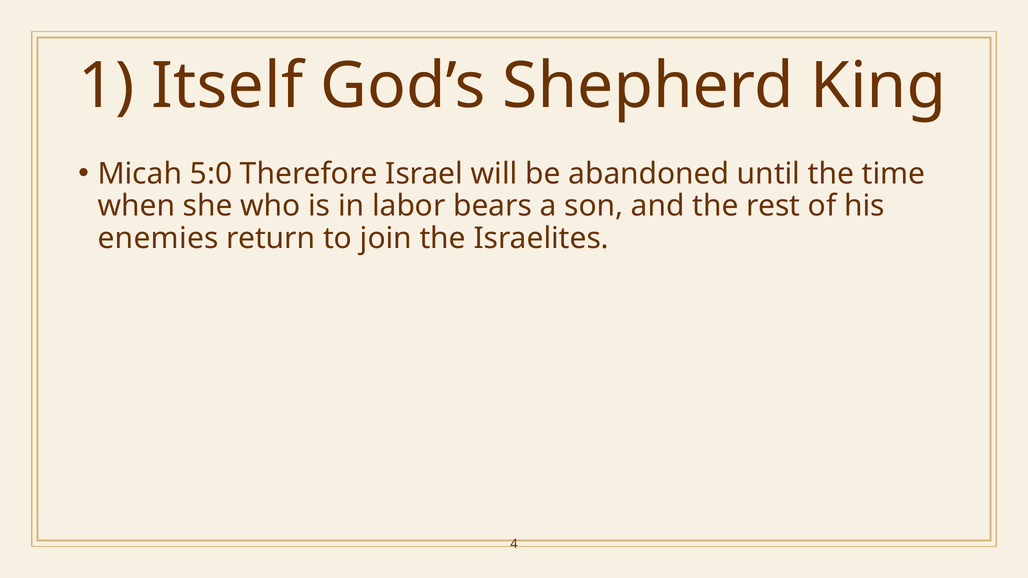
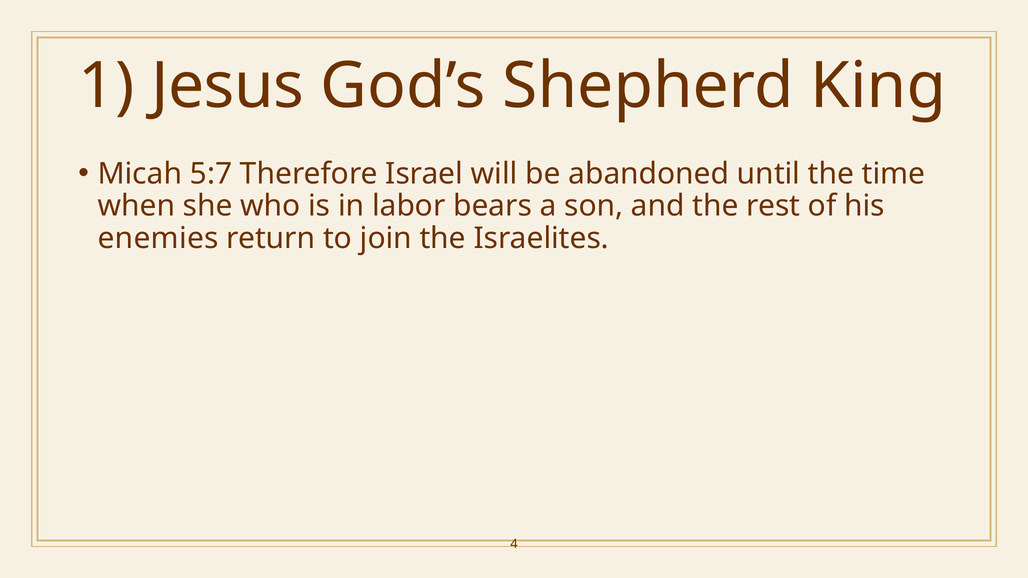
Itself: Itself -> Jesus
5:0: 5:0 -> 5:7
